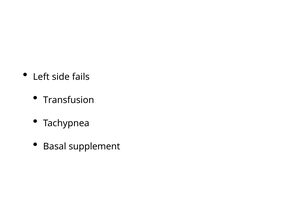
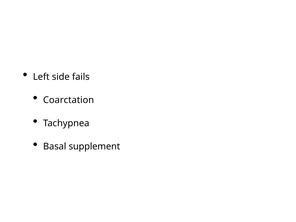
Transfusion: Transfusion -> Coarctation
